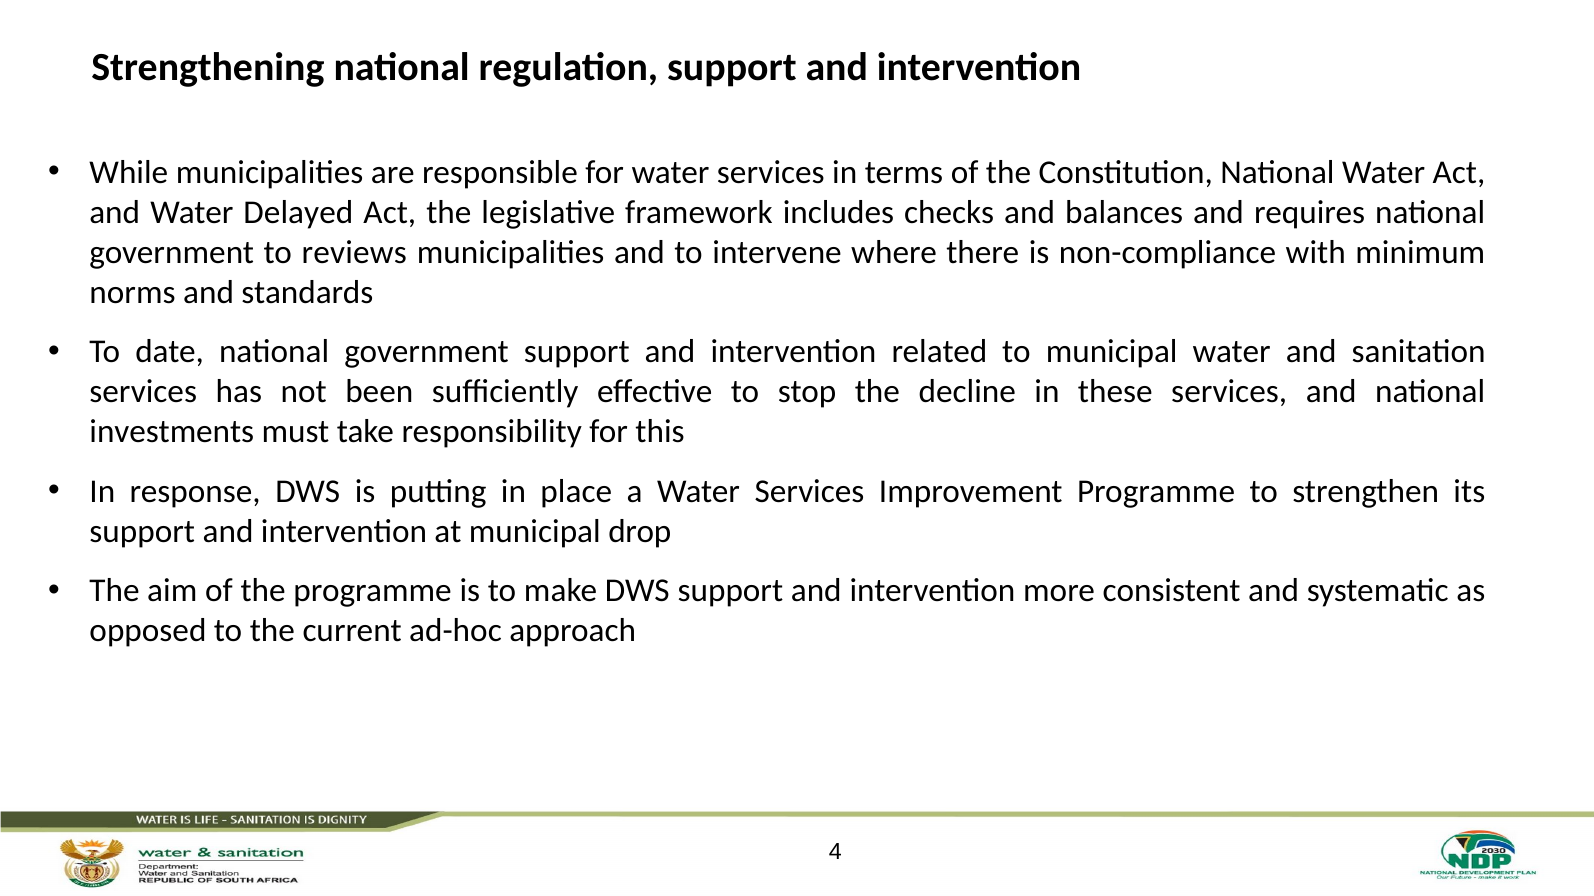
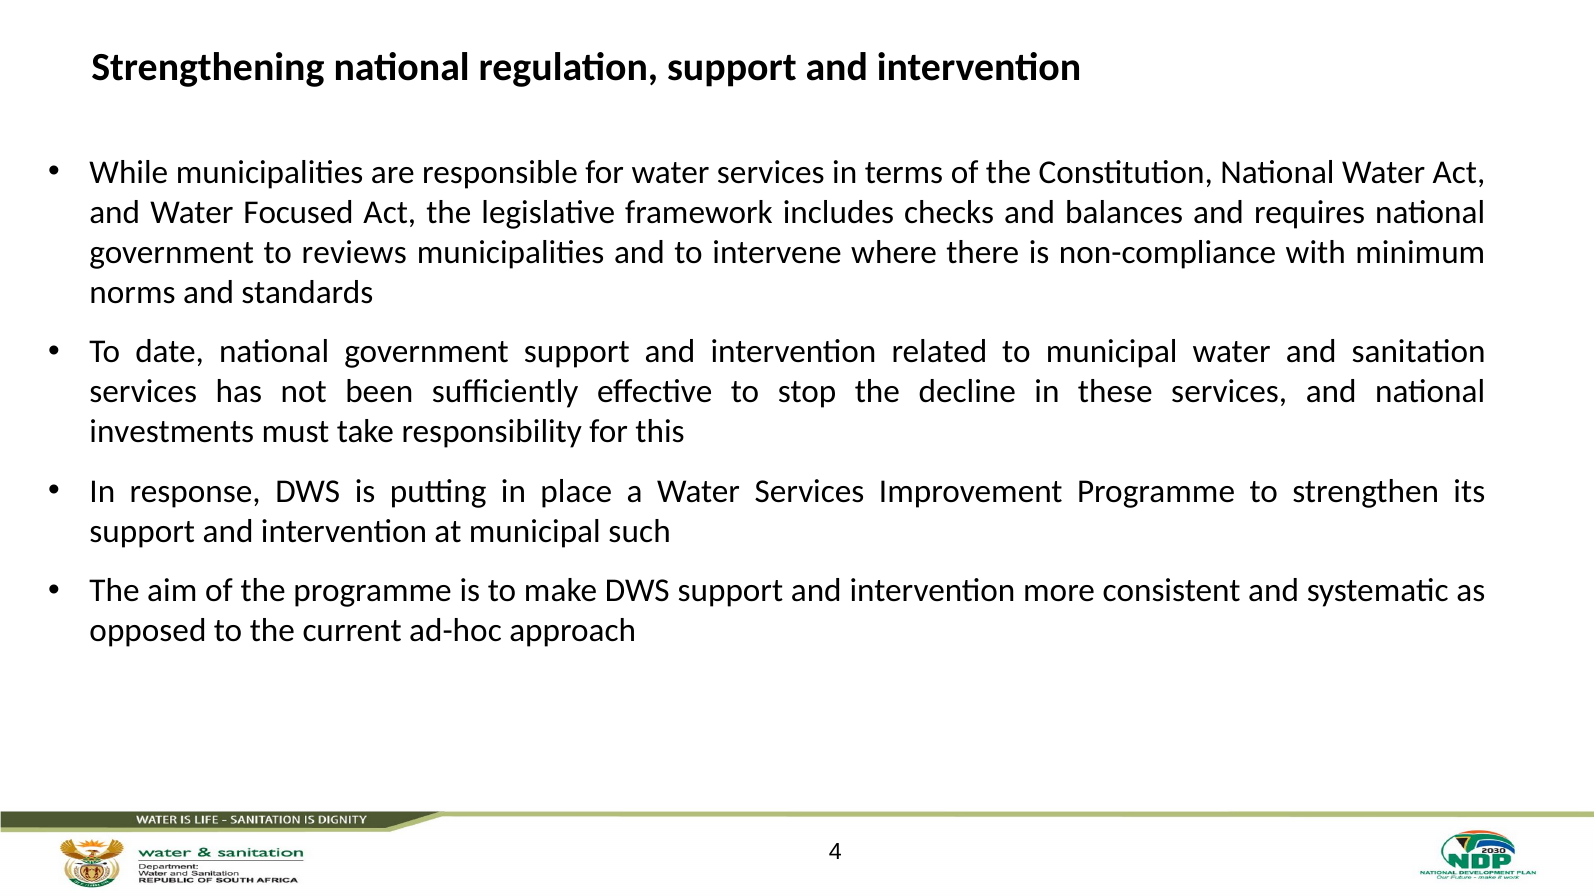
Delayed: Delayed -> Focused
drop: drop -> such
